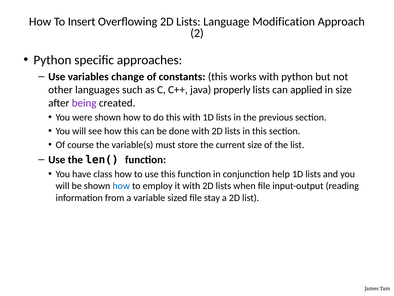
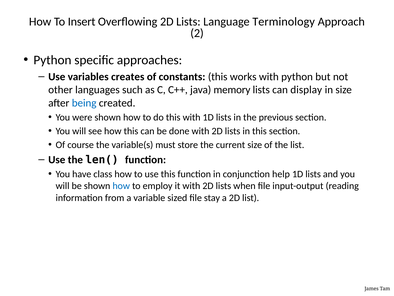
Modification: Modification -> Terminology
change: change -> creates
properly: properly -> memory
applied: applied -> display
being colour: purple -> blue
